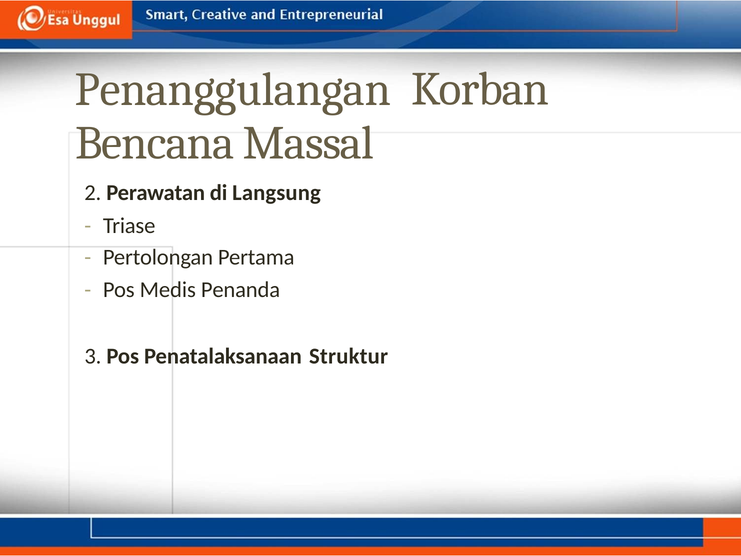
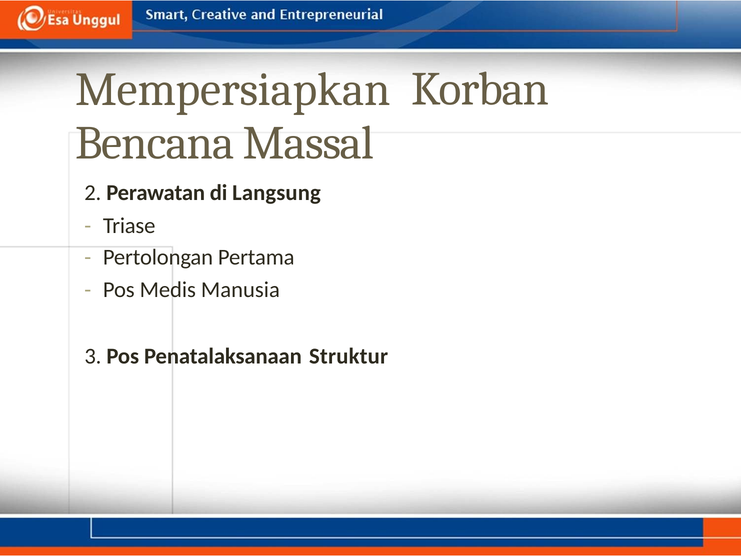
Penanggulangan: Penanggulangan -> Mempersiapkan
Penanda: Penanda -> Manusia
